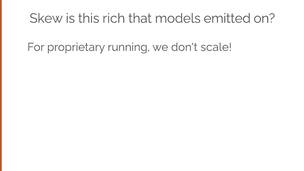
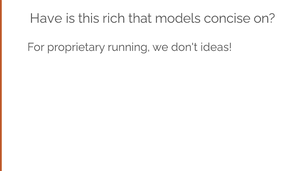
Skew: Skew -> Have
emitted: emitted -> concise
scale: scale -> ideas
